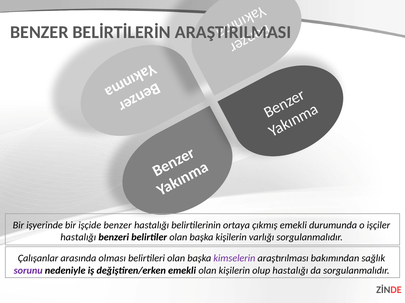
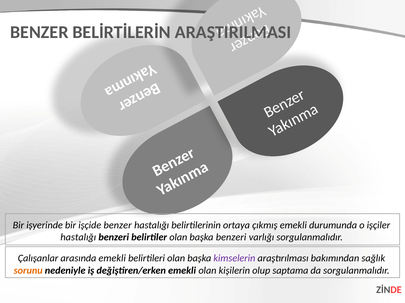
başka kişilerin: kişilerin -> benzeri
arasında olması: olması -> emekli
sorunu colour: purple -> orange
olup hastalığı: hastalığı -> saptama
